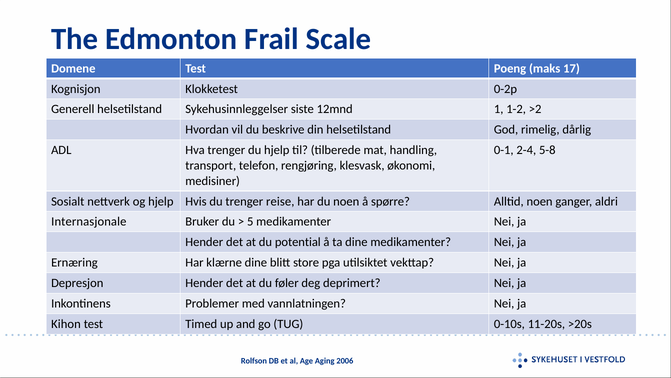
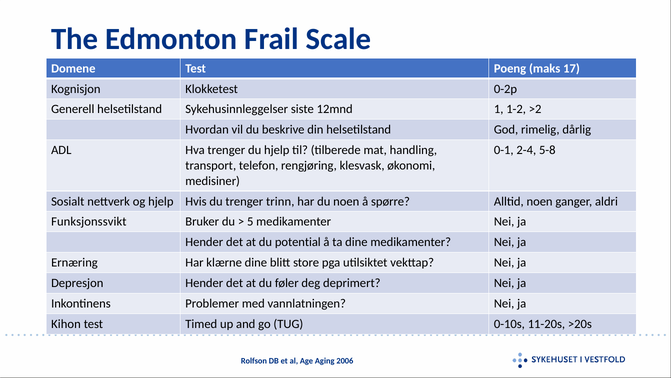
reise: reise -> trinn
Internasjonale: Internasjonale -> Funksjonssvikt
